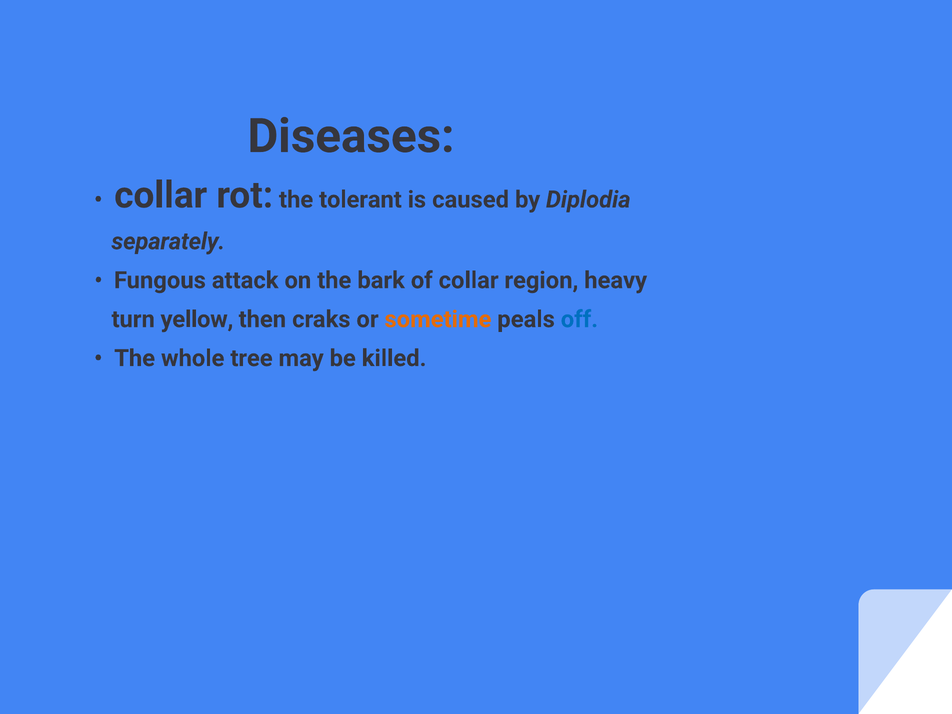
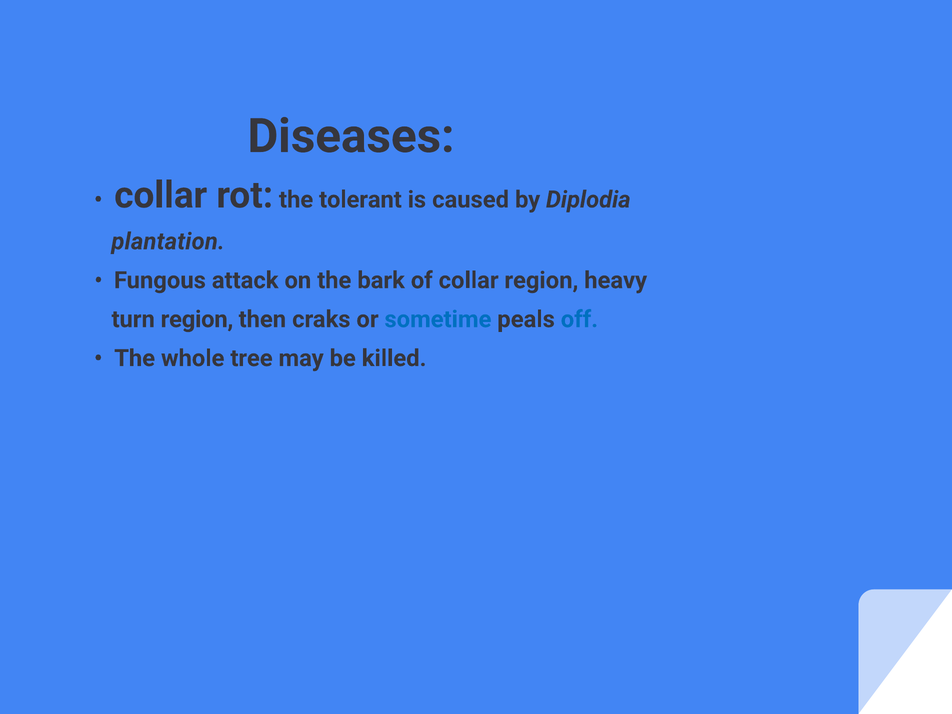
separately: separately -> plantation
turn yellow: yellow -> region
sometime colour: orange -> blue
